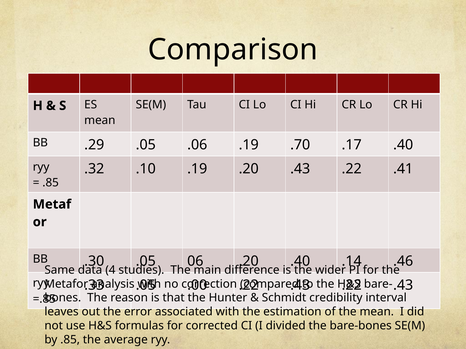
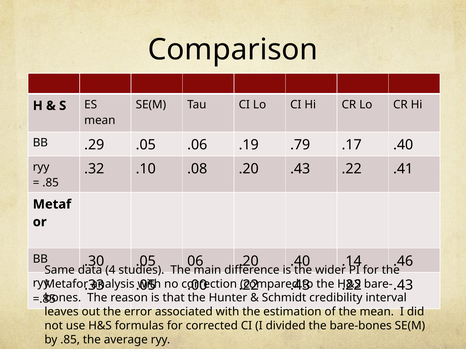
.70: .70 -> .79
.10 .19: .19 -> .08
